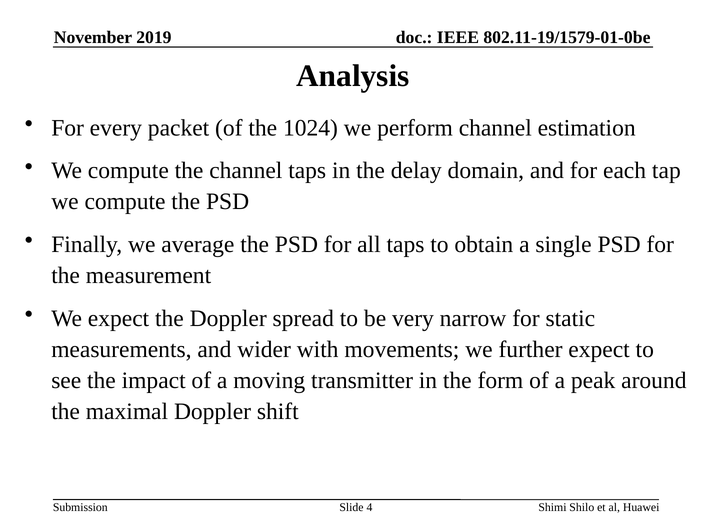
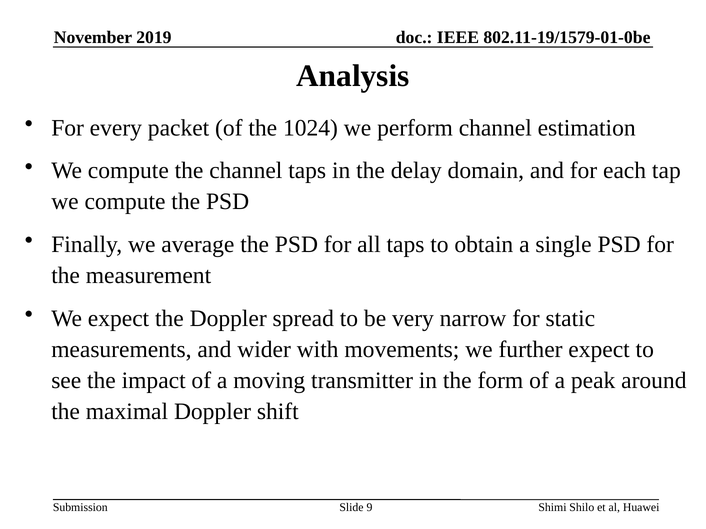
4: 4 -> 9
